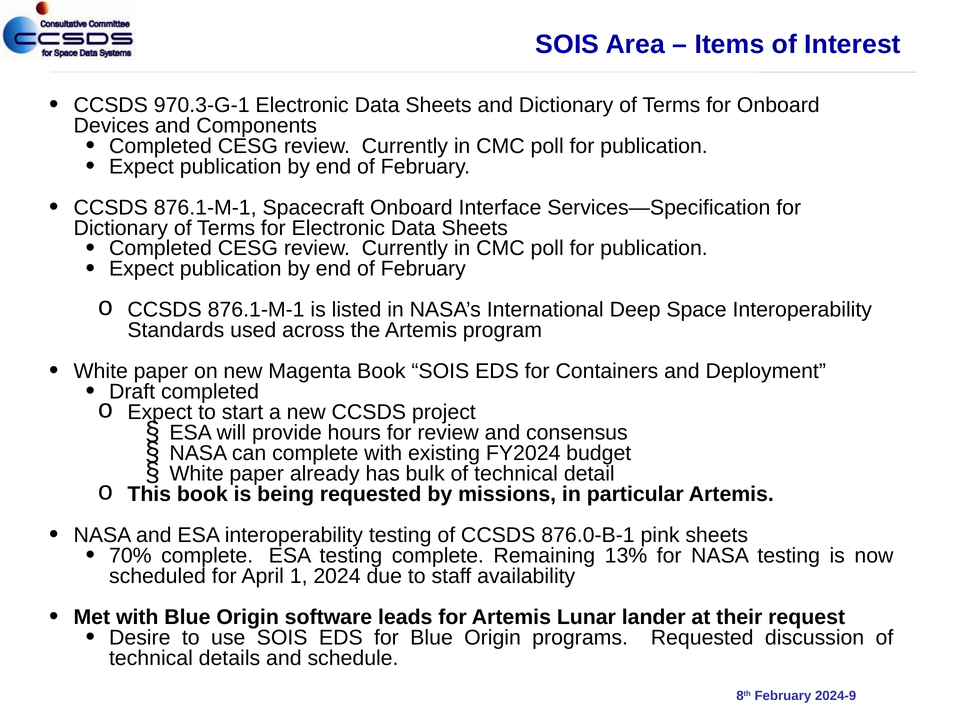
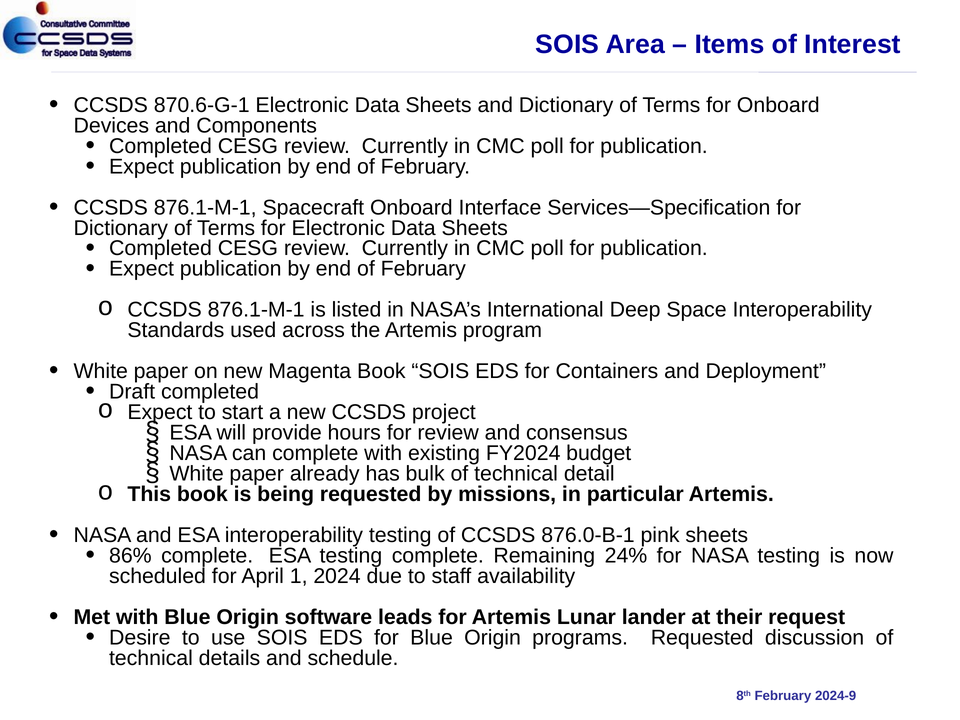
970.3-G-1: 970.3-G-1 -> 870.6-G-1
70%: 70% -> 86%
13%: 13% -> 24%
